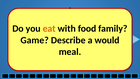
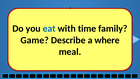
eat colour: orange -> blue
food: food -> time
would: would -> where
